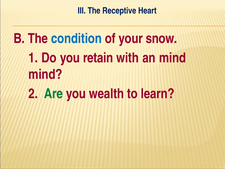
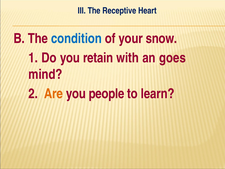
an mind: mind -> goes
Are colour: green -> orange
wealth: wealth -> people
